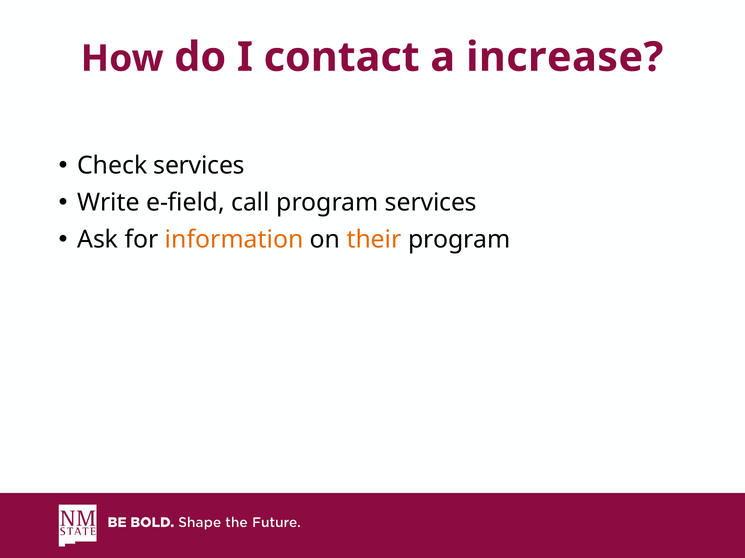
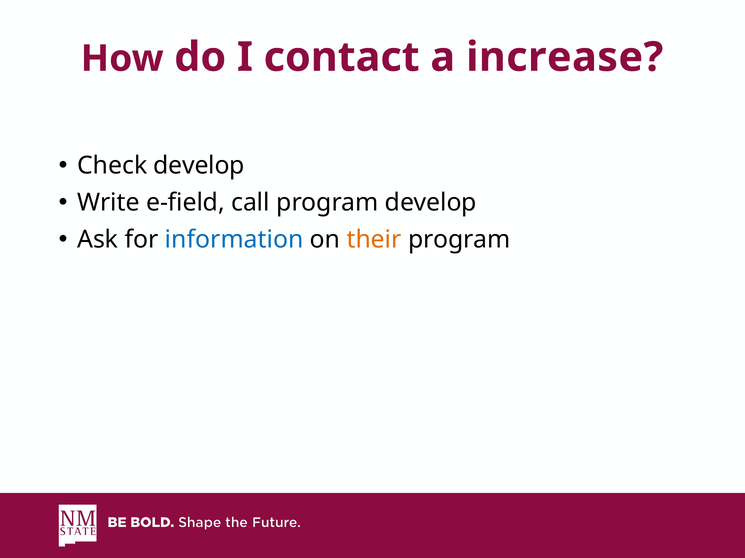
Check services: services -> develop
program services: services -> develop
information colour: orange -> blue
